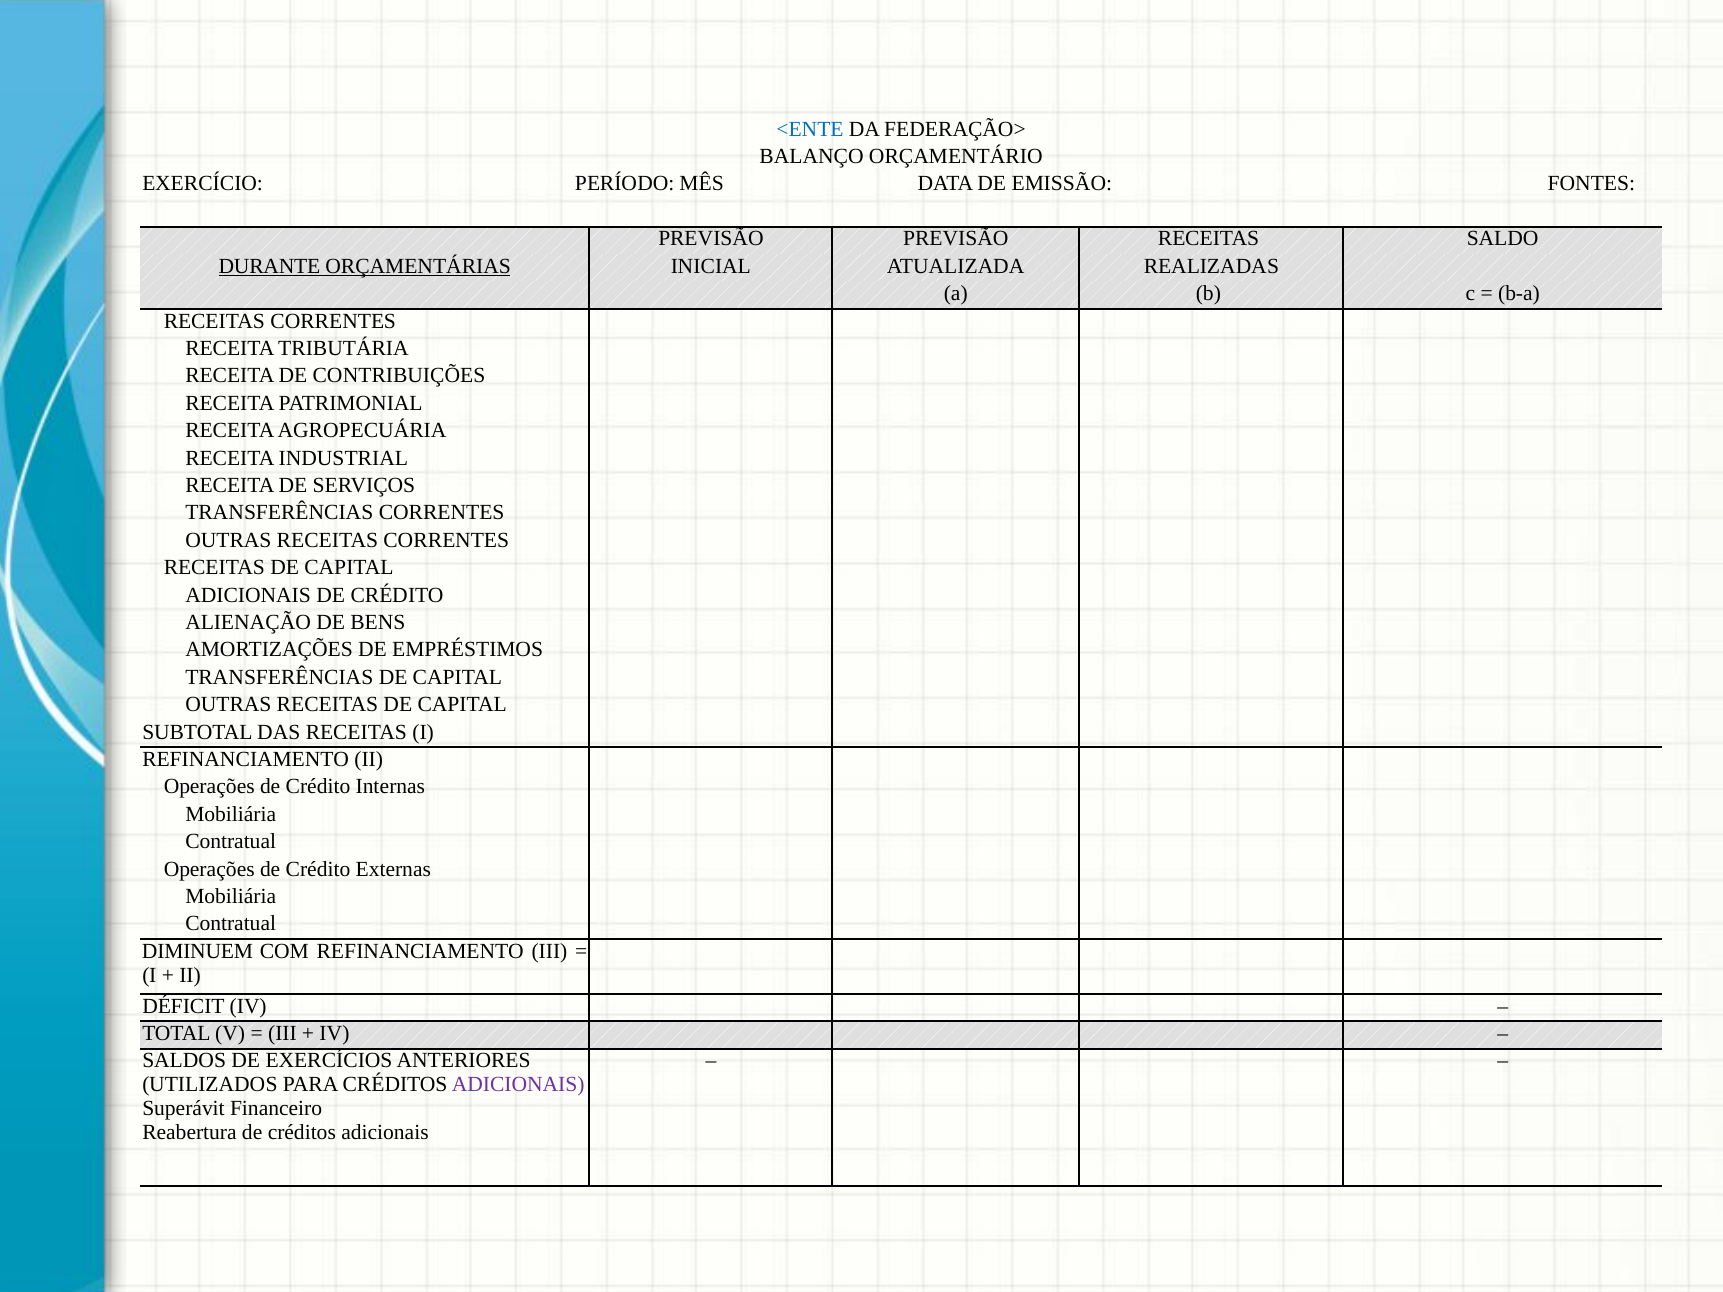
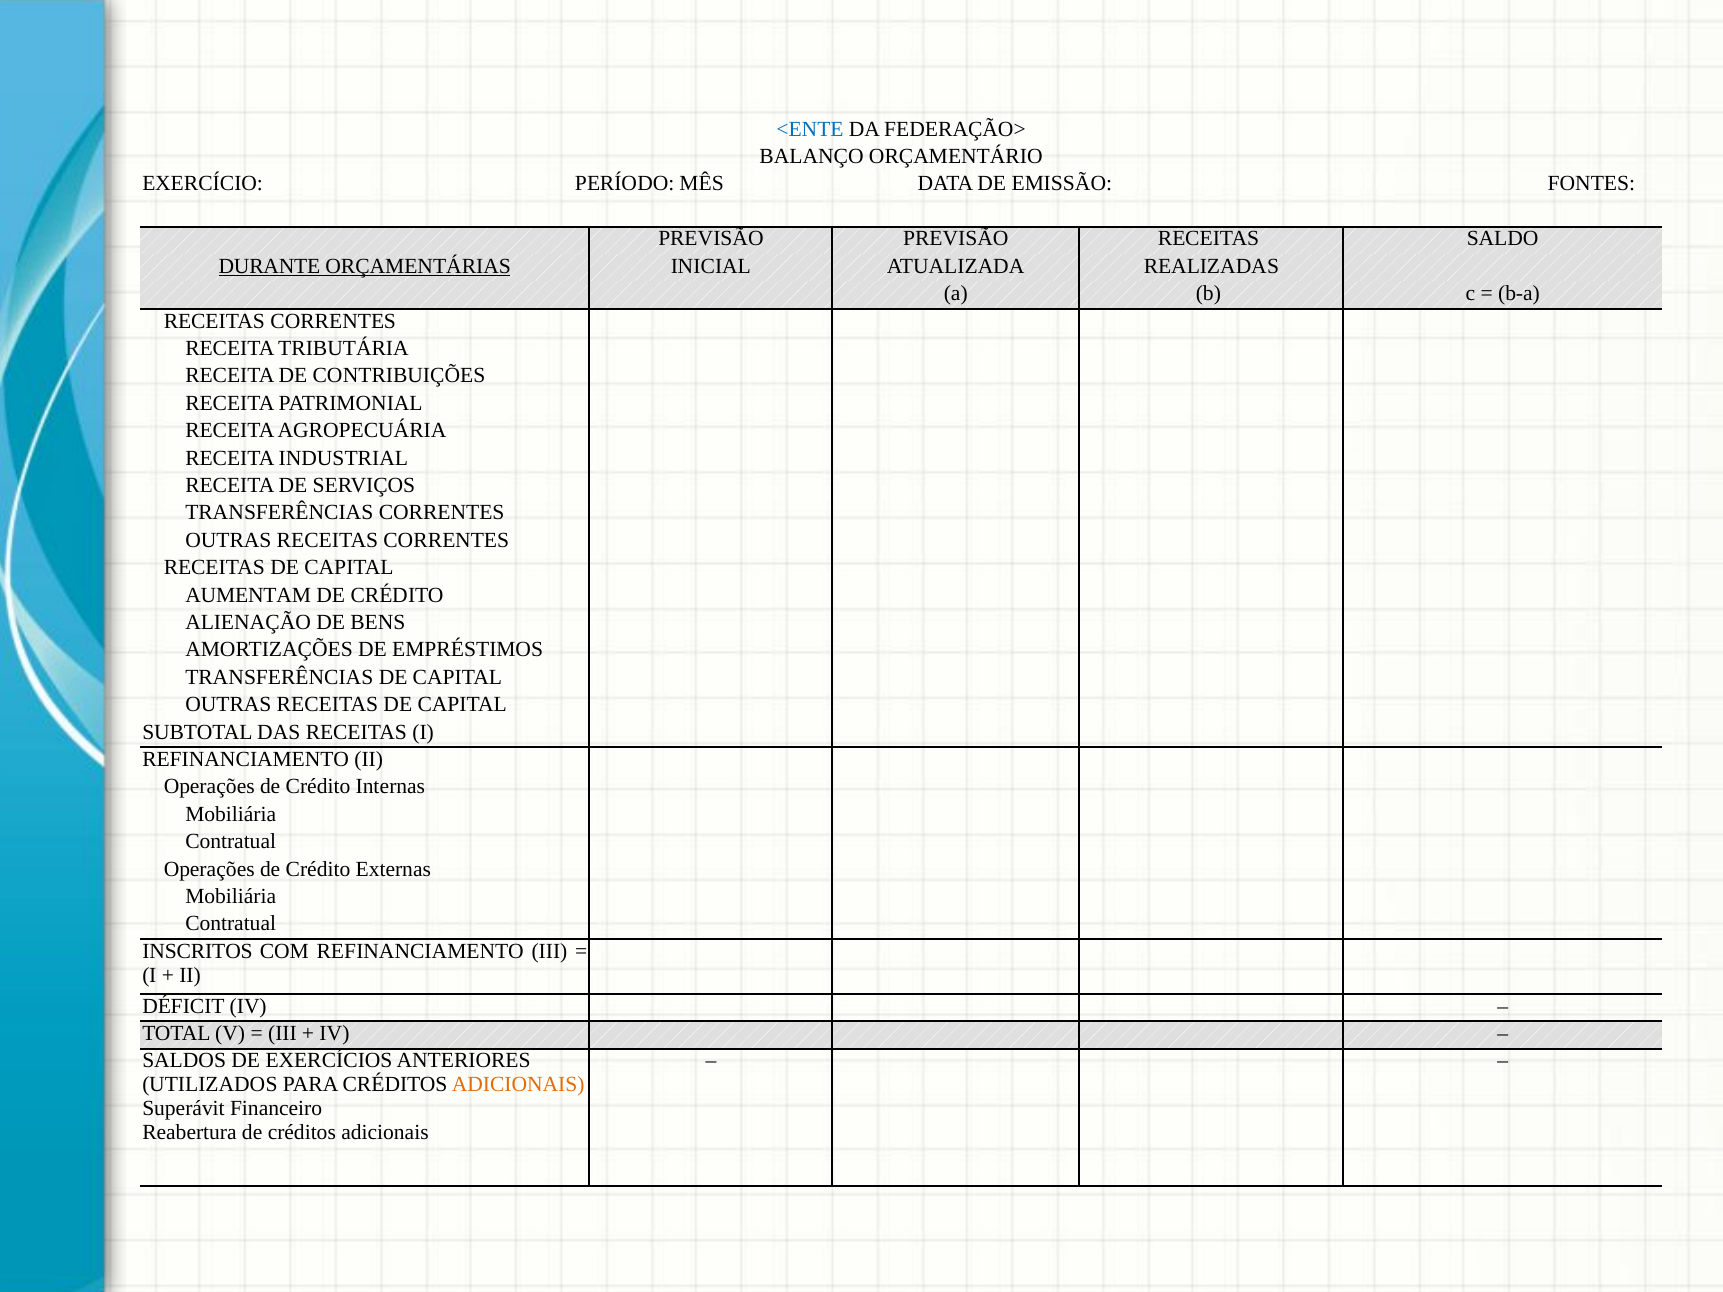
ADICIONAIS at (248, 595): ADICIONAIS -> AUMENTAM
DIMINUEM: DIMINUEM -> INSCRITOS
ADICIONAIS at (518, 1085) colour: purple -> orange
